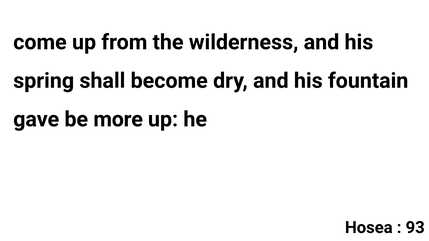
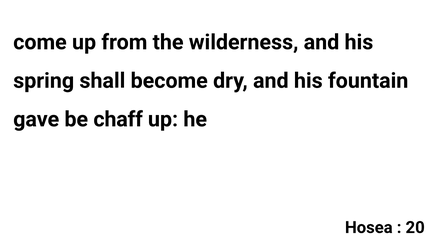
more: more -> chaff
93: 93 -> 20
